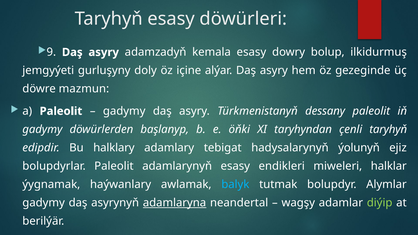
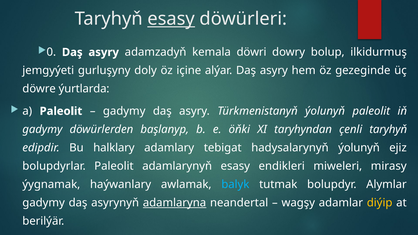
esasy at (171, 19) underline: none -> present
9: 9 -> 0
kemala esasy: esasy -> döwri
mazmun: mazmun -> ýurtlarda
Türkmenistanyň dessany: dessany -> ýolunyň
halklar: halklar -> mirasy
diýip colour: light green -> yellow
